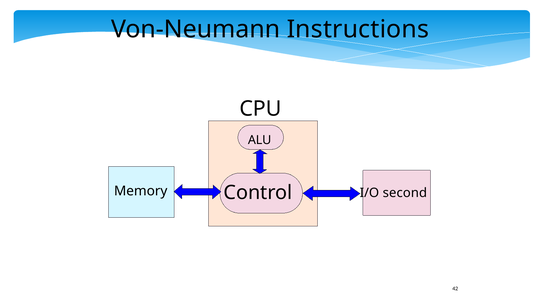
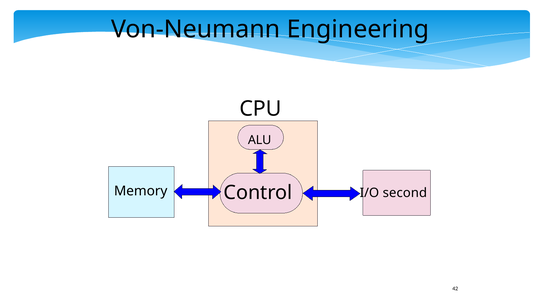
Instructions: Instructions -> Engineering
